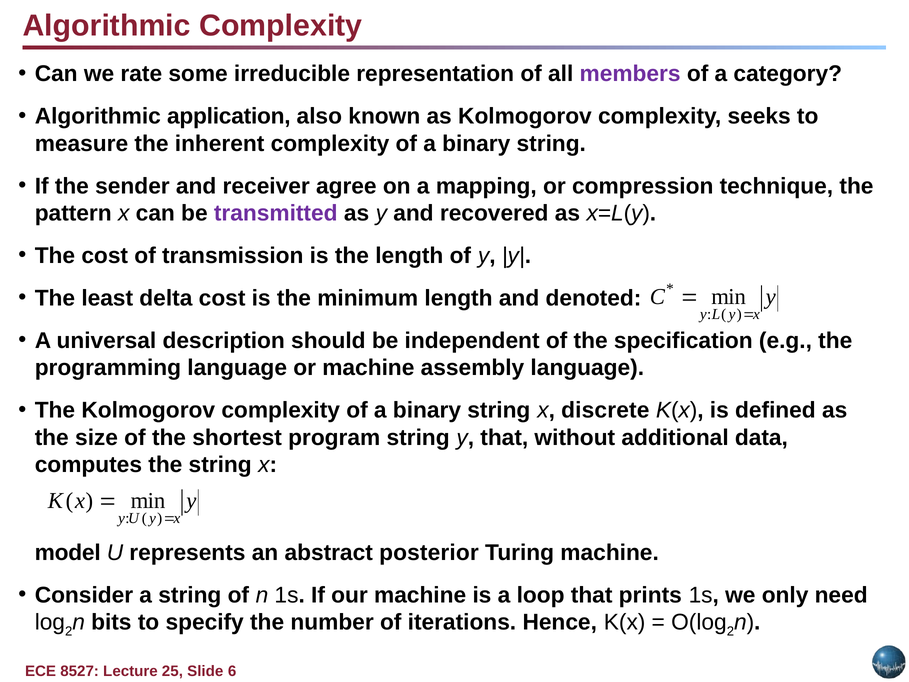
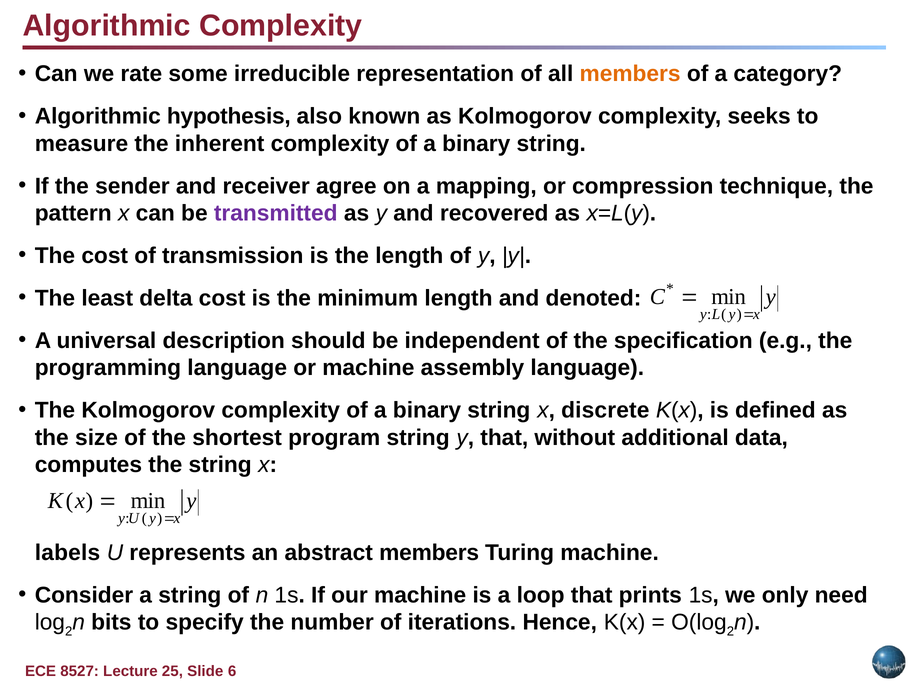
members at (630, 74) colour: purple -> orange
application: application -> hypothesis
model: model -> labels
abstract posterior: posterior -> members
